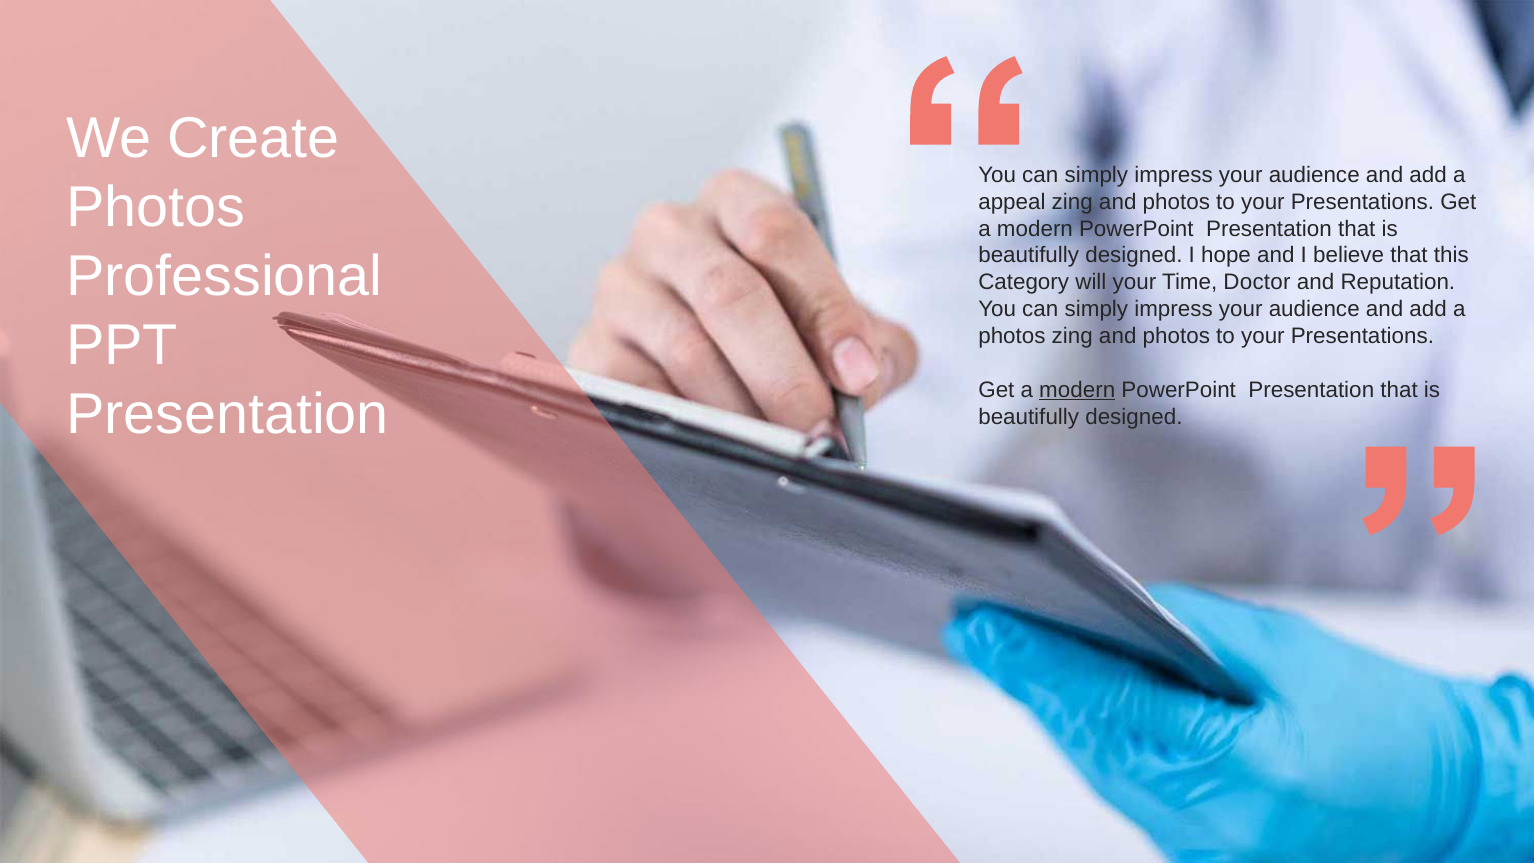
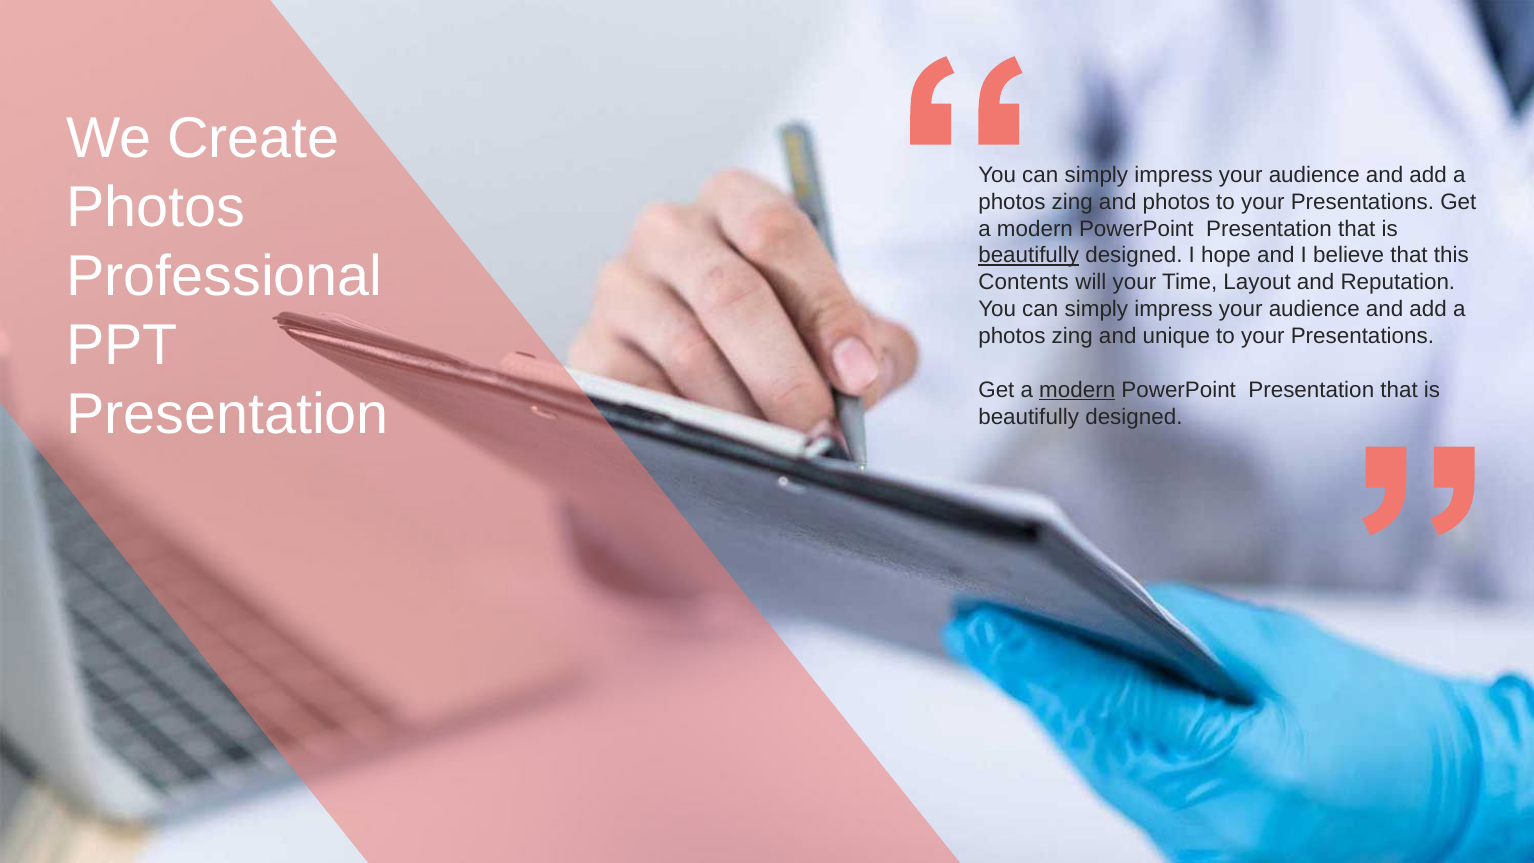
appeal at (1012, 202): appeal -> photos
beautifully at (1029, 255) underline: none -> present
Category: Category -> Contents
Doctor: Doctor -> Layout
photos at (1176, 336): photos -> unique
